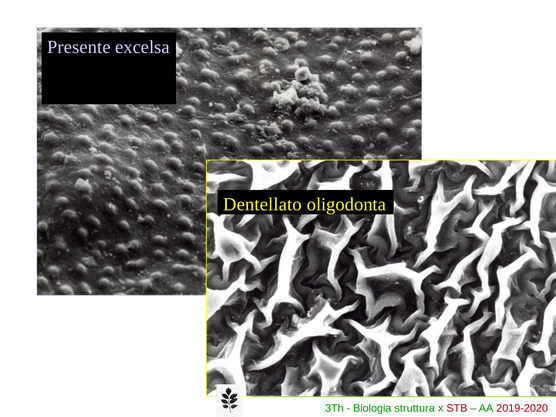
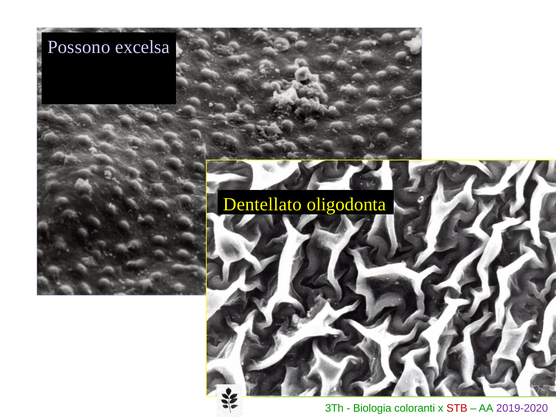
Presente: Presente -> Possono
struttura: struttura -> coloranti
2019-2020 colour: red -> purple
